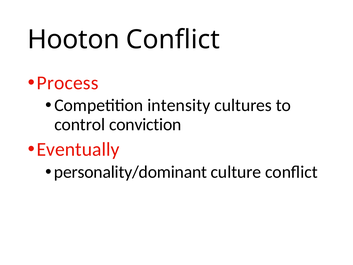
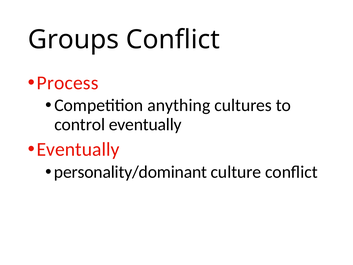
Hooton: Hooton -> Groups
intensity: intensity -> anything
control conviction: conviction -> eventually
